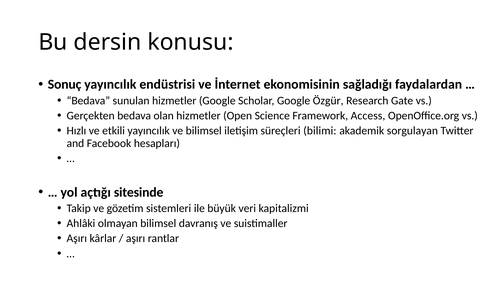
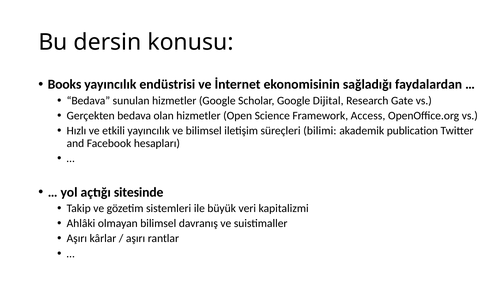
Sonuç: Sonuç -> Books
Özgür: Özgür -> Dijital
sorgulayan: sorgulayan -> publication
